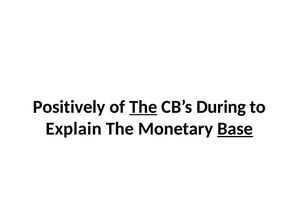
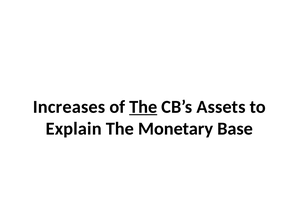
Positively: Positively -> Increases
During: During -> Assets
Base underline: present -> none
